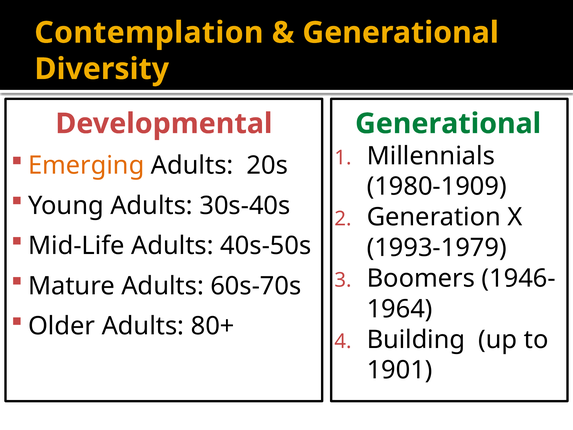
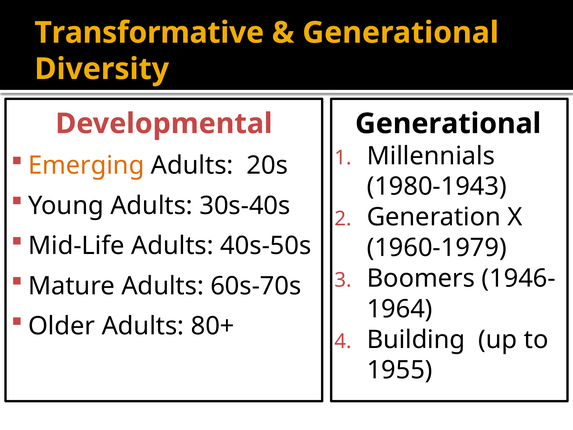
Contemplation: Contemplation -> Transformative
Generational at (448, 124) colour: green -> black
1980-1909: 1980-1909 -> 1980-1943
1993-1979: 1993-1979 -> 1960-1979
1901: 1901 -> 1955
